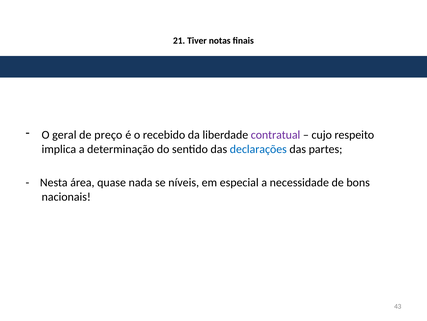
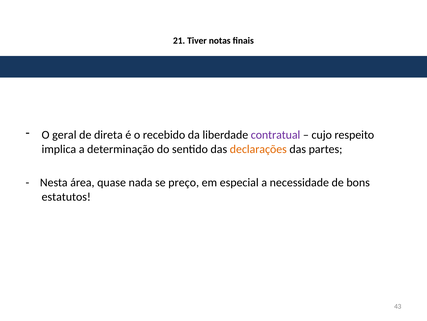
preço: preço -> direta
declarações colour: blue -> orange
níveis: níveis -> preço
nacionais: nacionais -> estatutos
